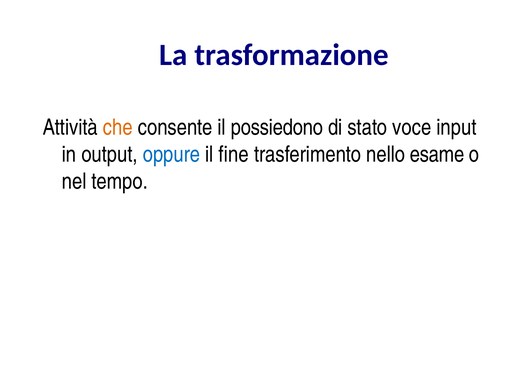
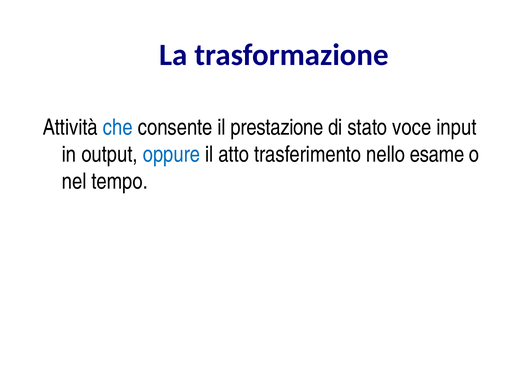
che colour: orange -> blue
possiedono: possiedono -> prestazione
fine: fine -> atto
